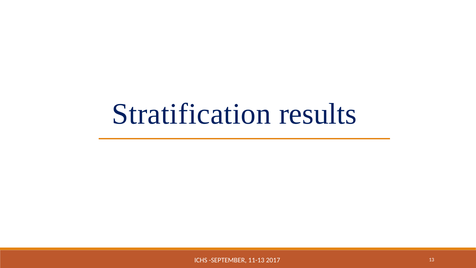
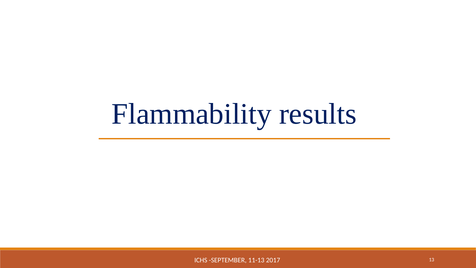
Stratification: Stratification -> Flammability
